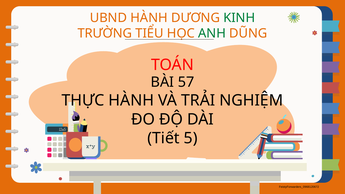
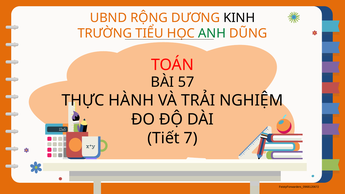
UBND HÀNH: HÀNH -> RỘNG
KINH colour: green -> black
5: 5 -> 7
